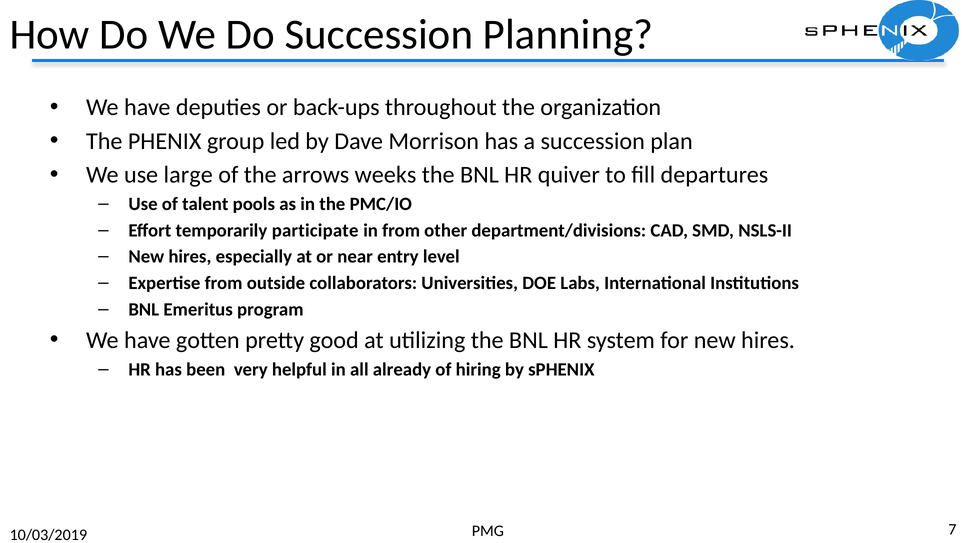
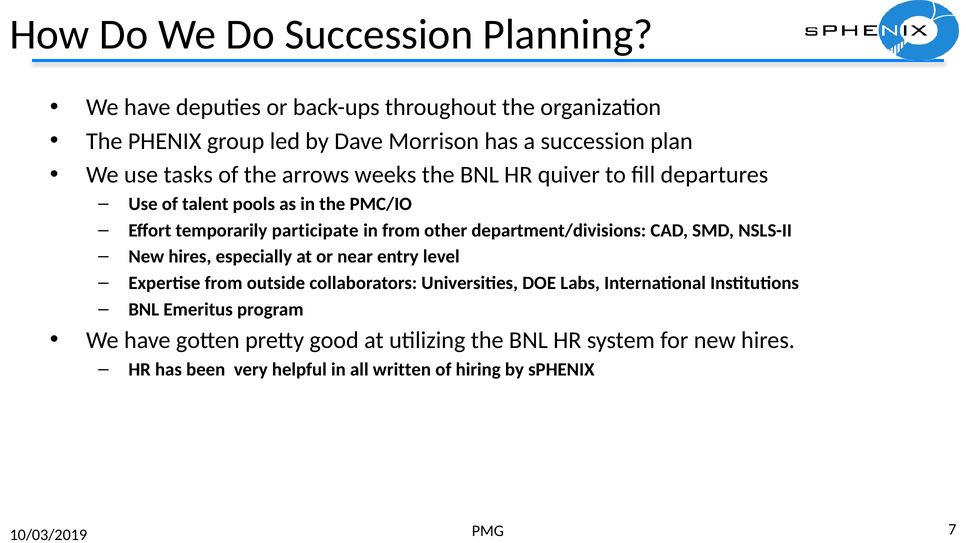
large: large -> tasks
already: already -> written
